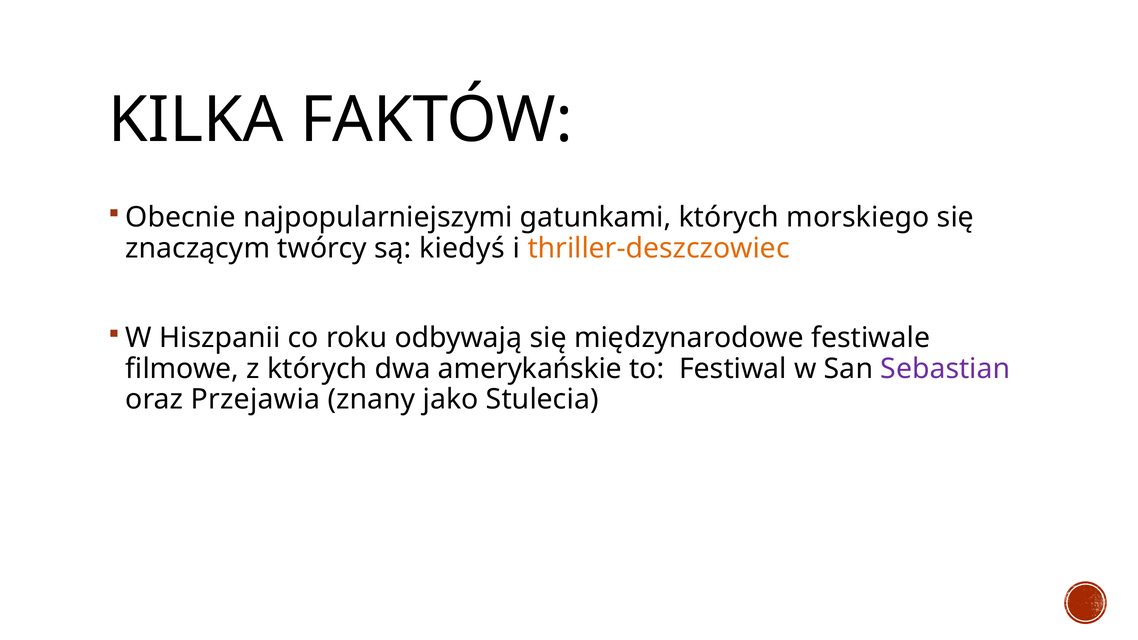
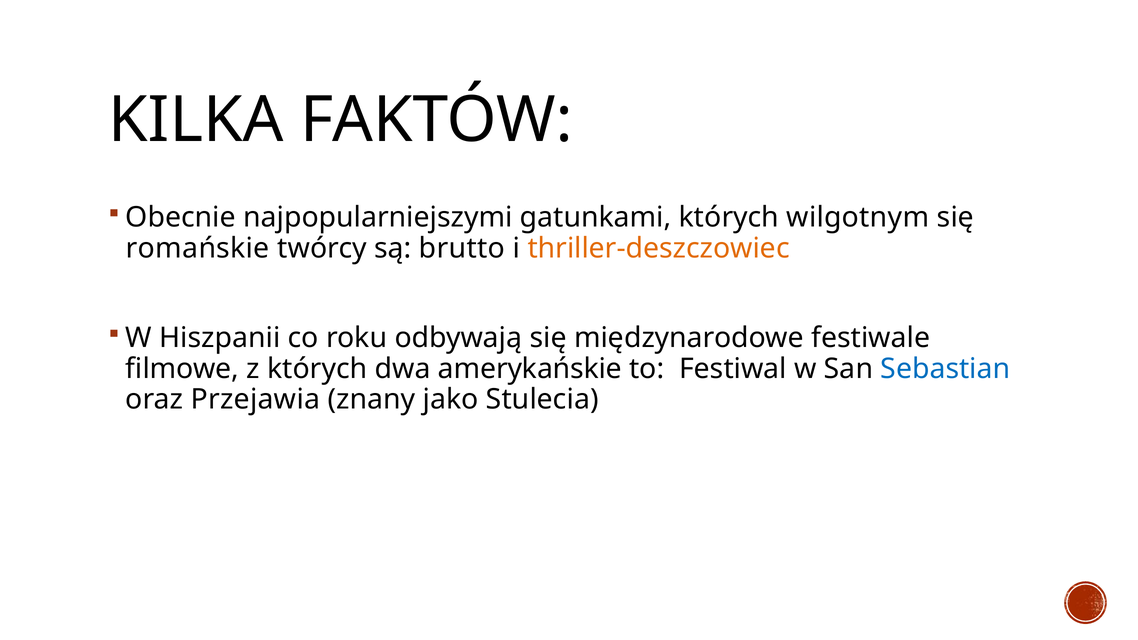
morskiego: morskiego -> wilgotnym
znaczącym: znaczącym -> romańskie
kiedyś: kiedyś -> brutto
Sebastian colour: purple -> blue
